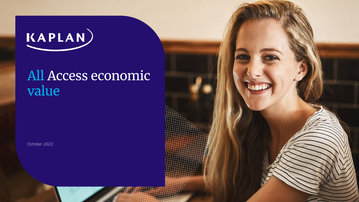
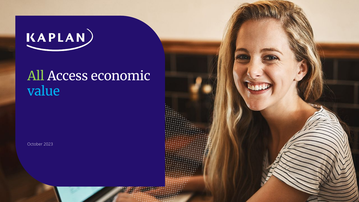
All colour: light blue -> light green
